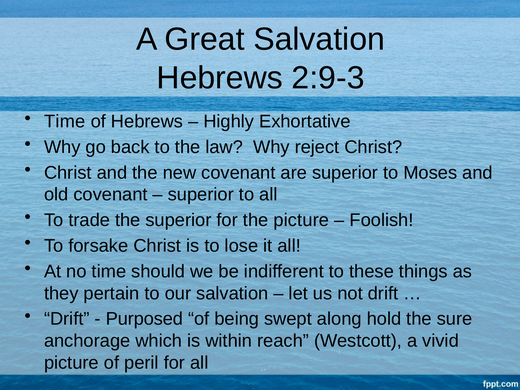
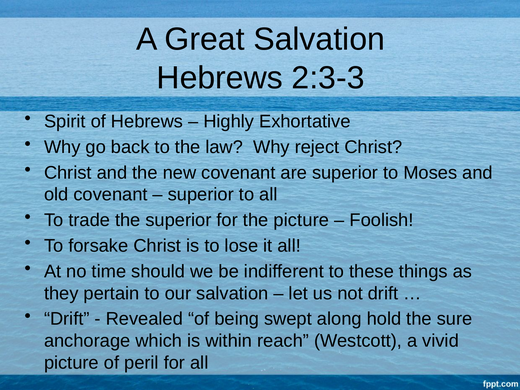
2:9-3: 2:9-3 -> 2:3-3
Time at (65, 121): Time -> Spirit
Purposed: Purposed -> Revealed
